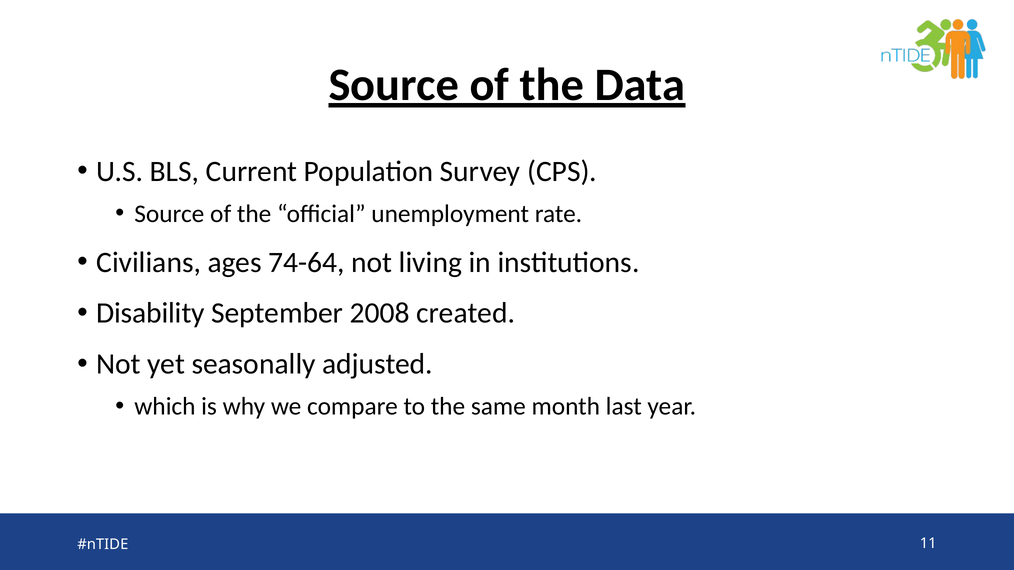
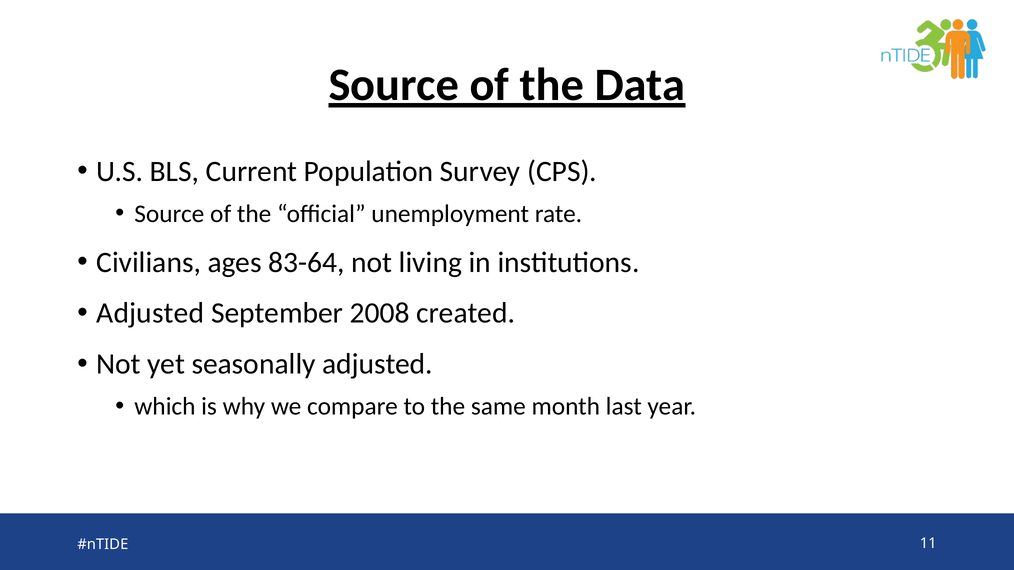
74-64: 74-64 -> 83-64
Disability at (150, 313): Disability -> Adjusted
